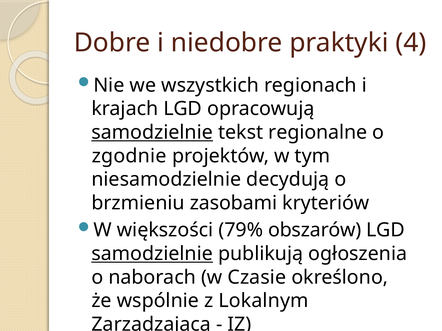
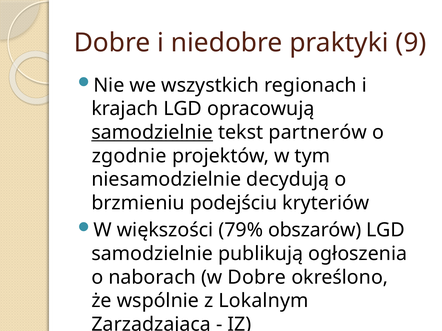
4: 4 -> 9
regionalne: regionalne -> partnerów
zasobami: zasobami -> podejściu
samodzielnie at (152, 254) underline: present -> none
w Czasie: Czasie -> Dobre
